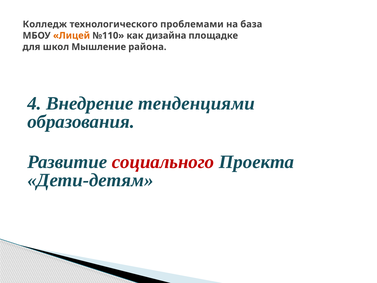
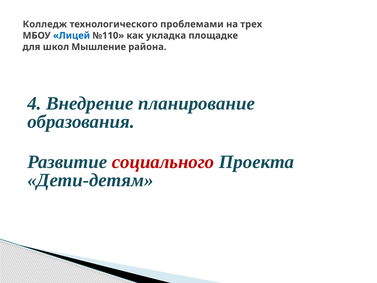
база: база -> трех
Лицей colour: orange -> blue
дизайна: дизайна -> укладка
тенденциями: тенденциями -> планирование
